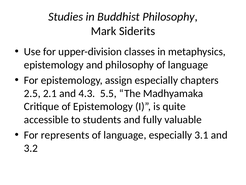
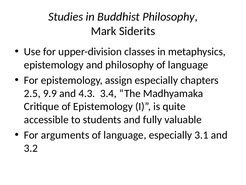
2.1: 2.1 -> 9.9
5.5: 5.5 -> 3.4
represents: represents -> arguments
